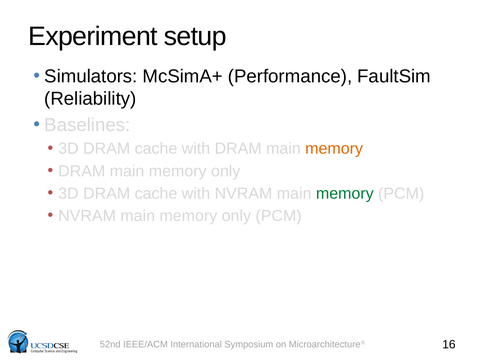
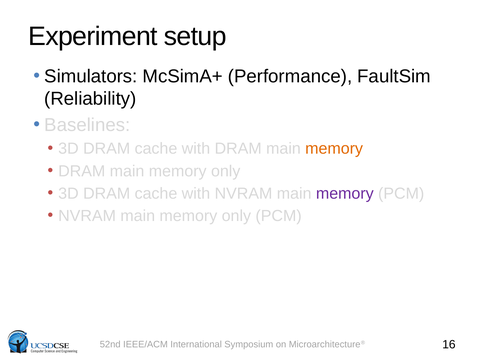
memory at (345, 194) colour: green -> purple
